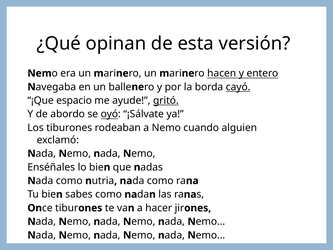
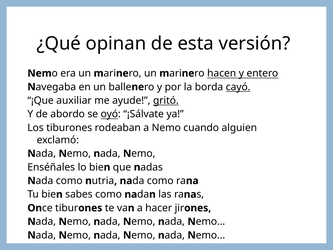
espacio: espacio -> auxiliar
